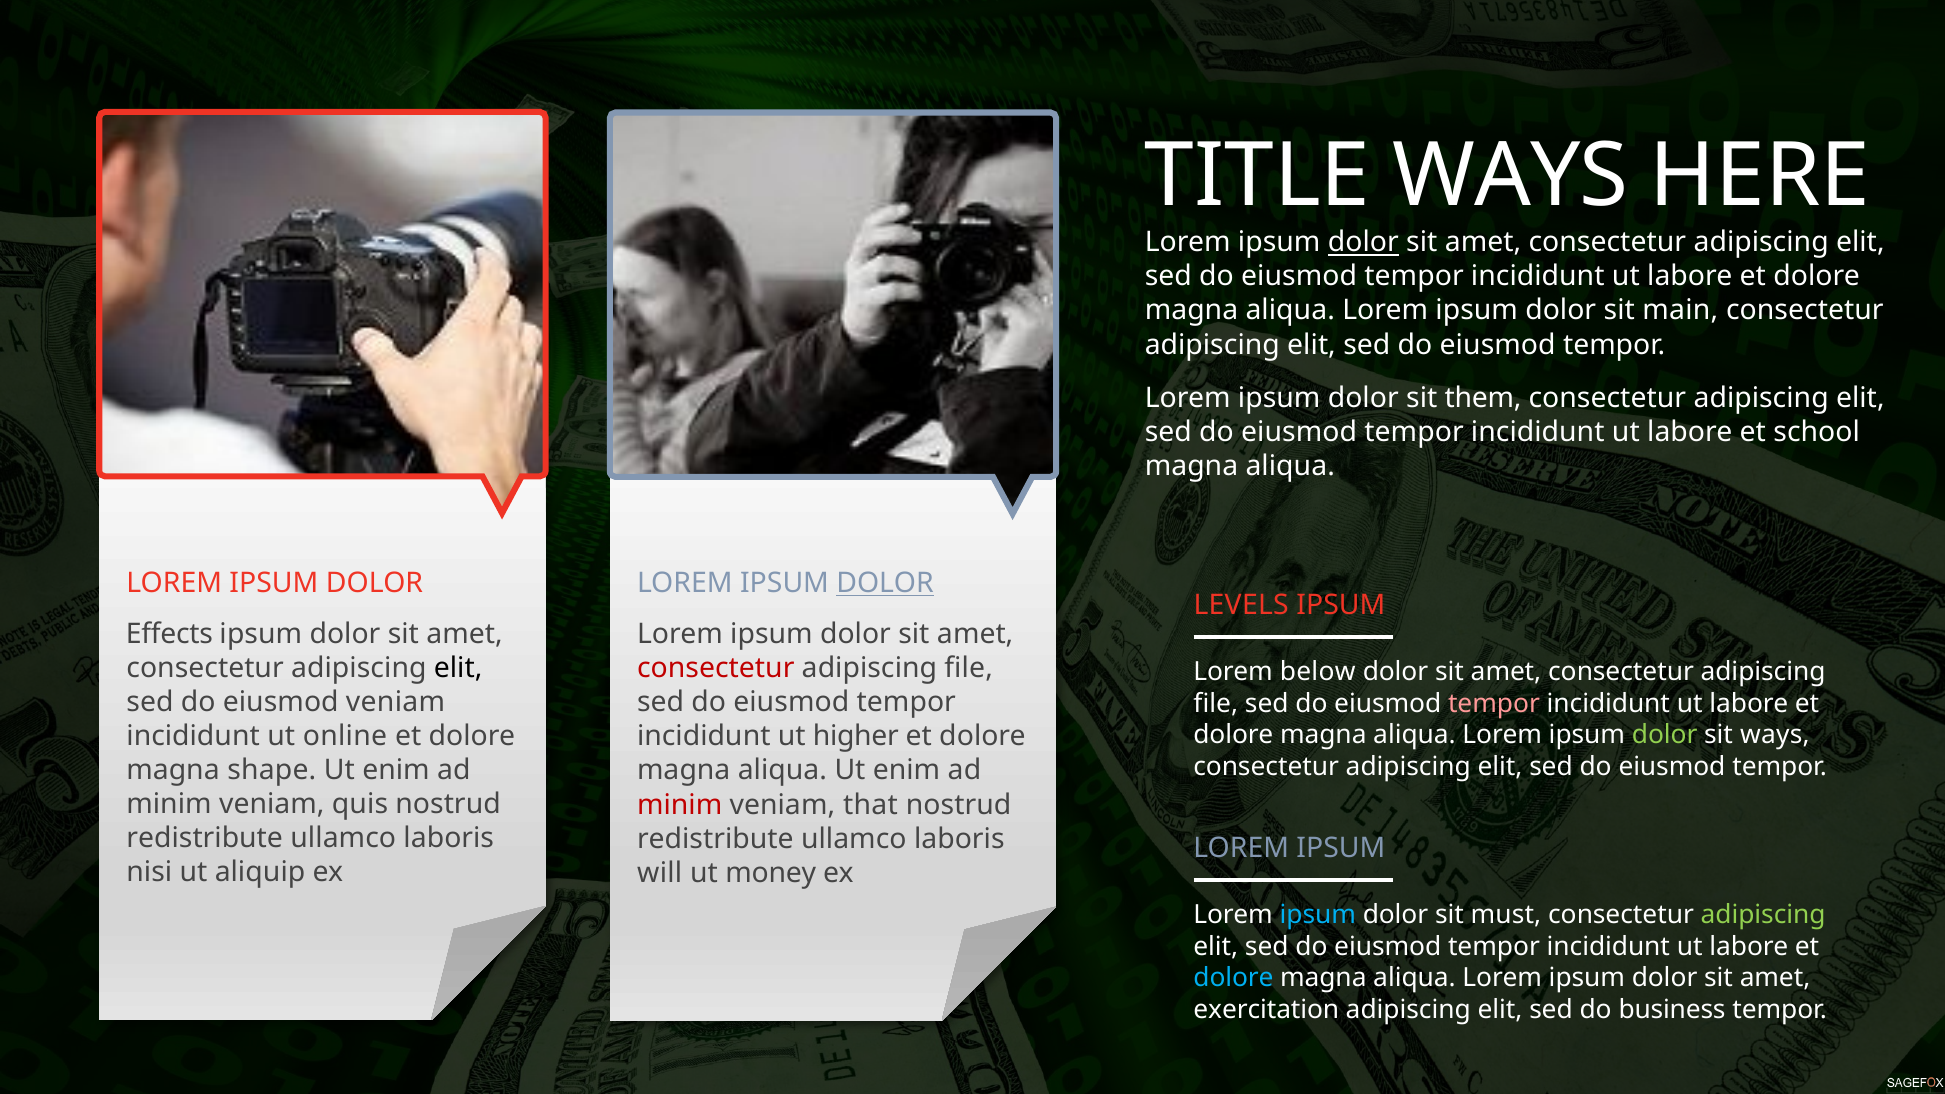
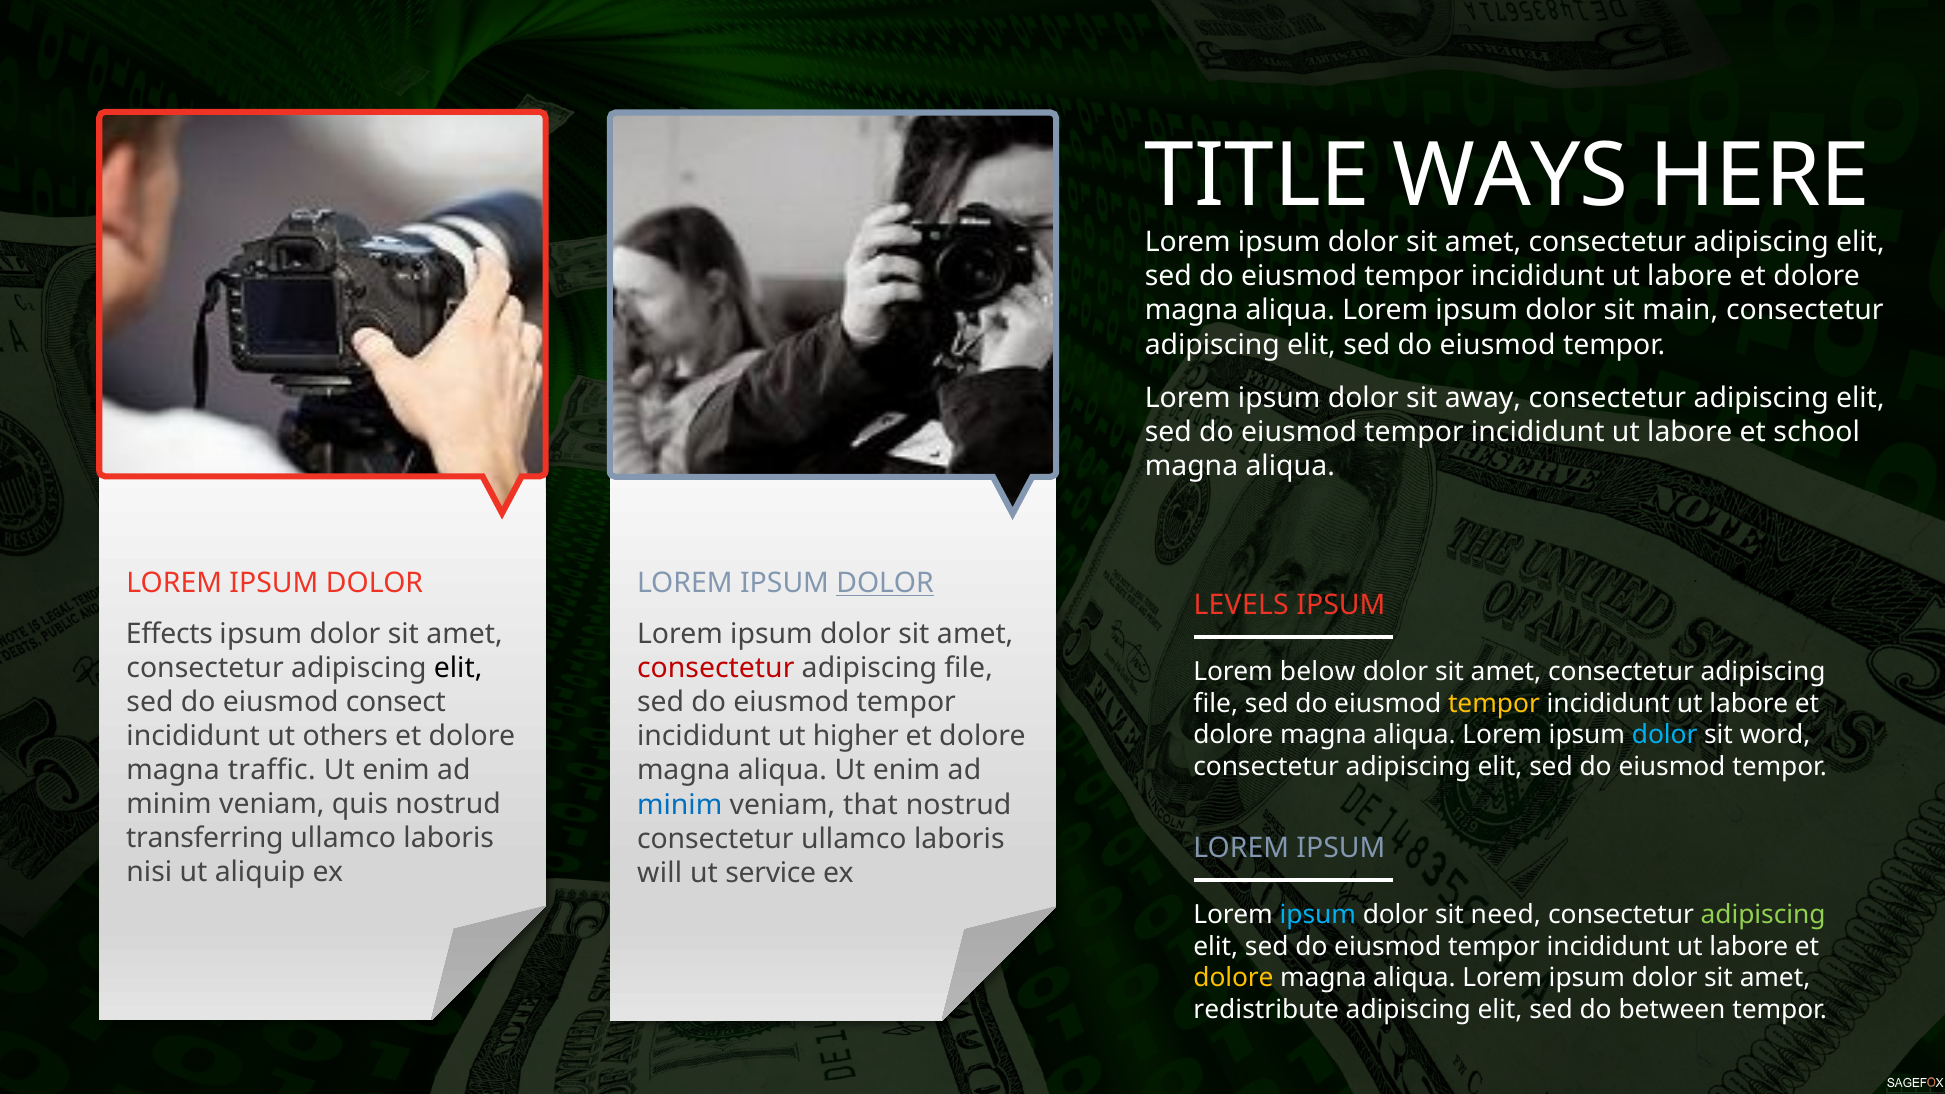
dolor at (1363, 243) underline: present -> none
them: them -> away
eiusmod veniam: veniam -> consect
tempor at (1494, 704) colour: pink -> yellow
dolor at (1665, 735) colour: light green -> light blue
sit ways: ways -> word
online: online -> others
shape: shape -> traffic
minim at (680, 805) colour: red -> blue
redistribute at (205, 838): redistribute -> transferring
redistribute at (715, 839): redistribute -> consectetur
money: money -> service
must: must -> need
dolore at (1233, 978) colour: light blue -> yellow
exercitation: exercitation -> redistribute
business: business -> between
